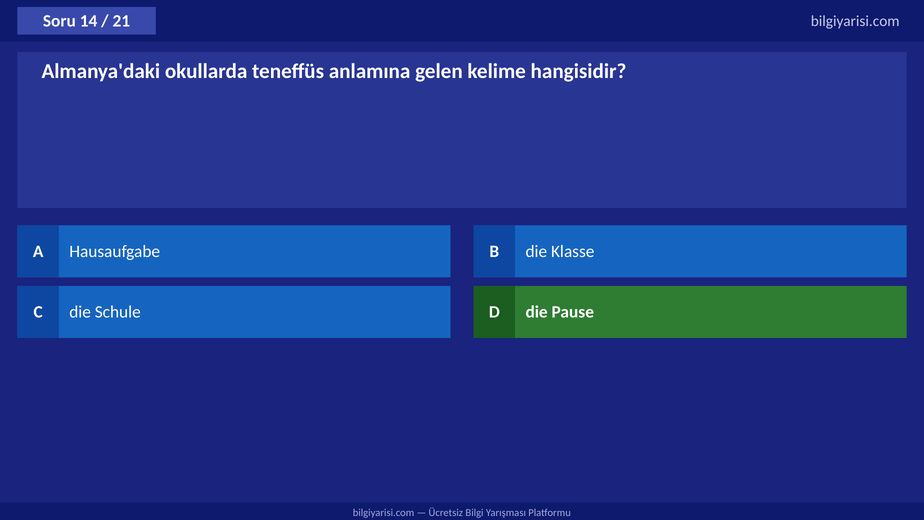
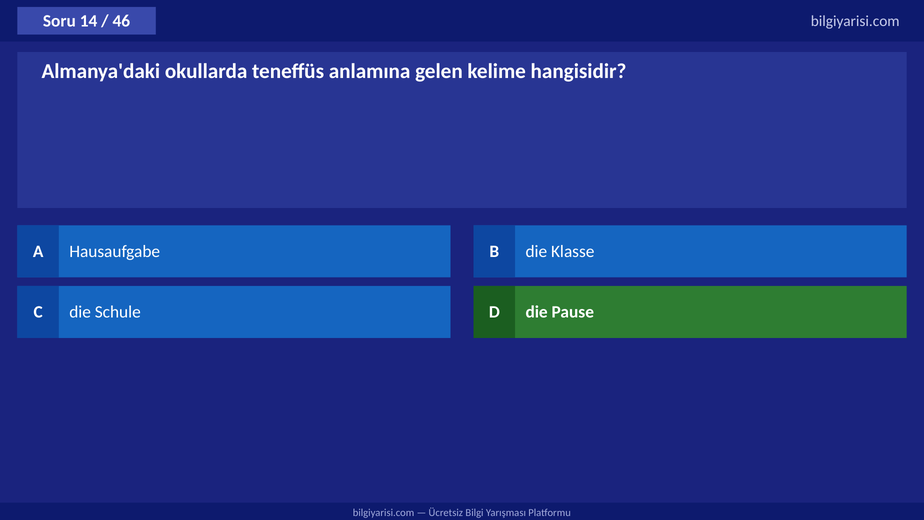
21: 21 -> 46
